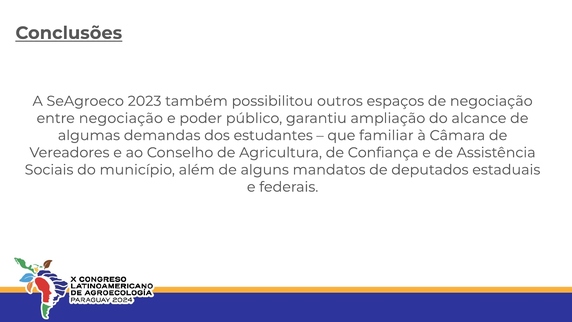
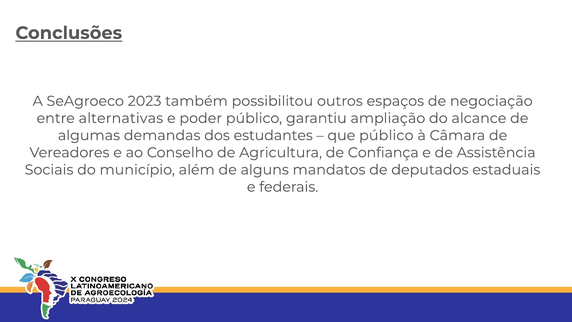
entre negociação: negociação -> alternativas
que familiar: familiar -> público
